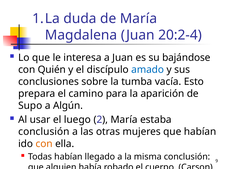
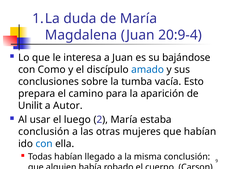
20:2-4: 20:2-4 -> 20:9-4
Quién: Quién -> Como
Supo: Supo -> Unilit
Algún: Algún -> Autor
con at (44, 143) colour: orange -> blue
